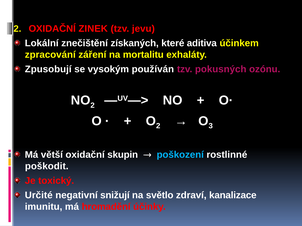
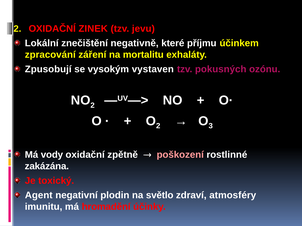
získaných: získaných -> negativně
aditiva: aditiva -> příjmu
používán: používán -> vystaven
větší: větší -> vody
skupin: skupin -> zpětně
poškození colour: light blue -> pink
poškodit: poškodit -> zakázána
Určité: Určité -> Agent
snižují: snižují -> plodin
kanalizace: kanalizace -> atmosféry
